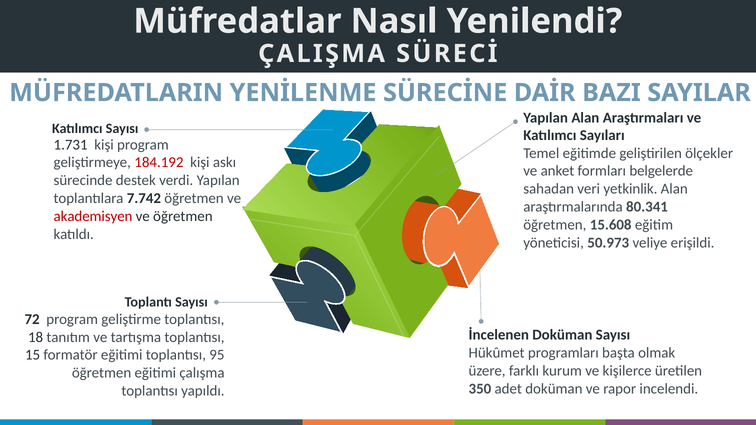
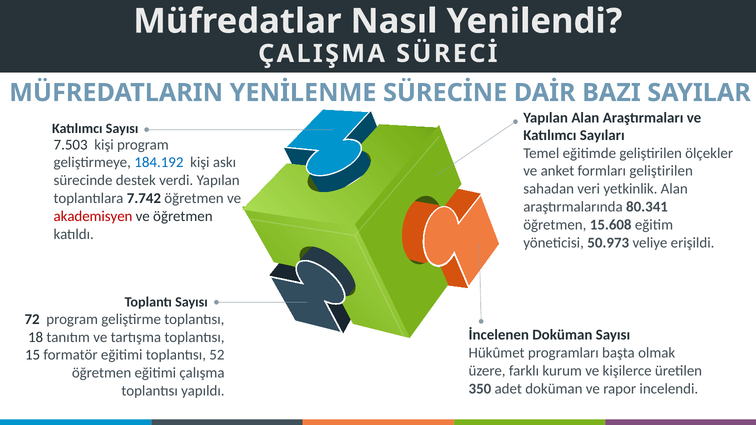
1.731: 1.731 -> 7.503
184.192 colour: red -> blue
formları belgelerde: belgelerde -> geliştirilen
95: 95 -> 52
